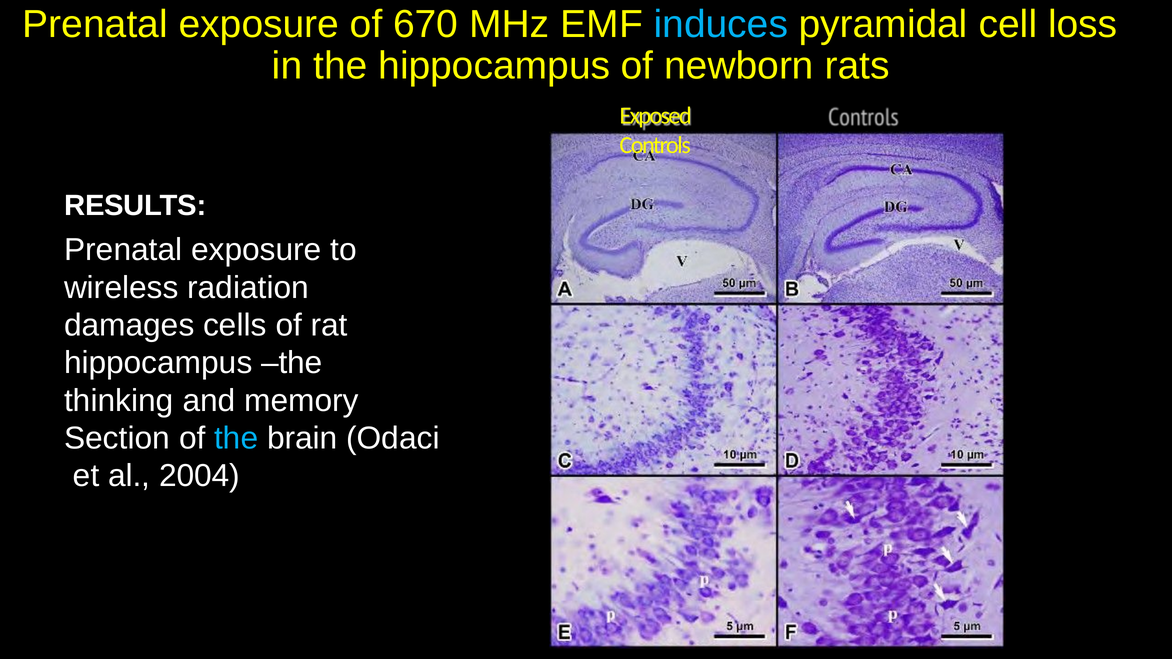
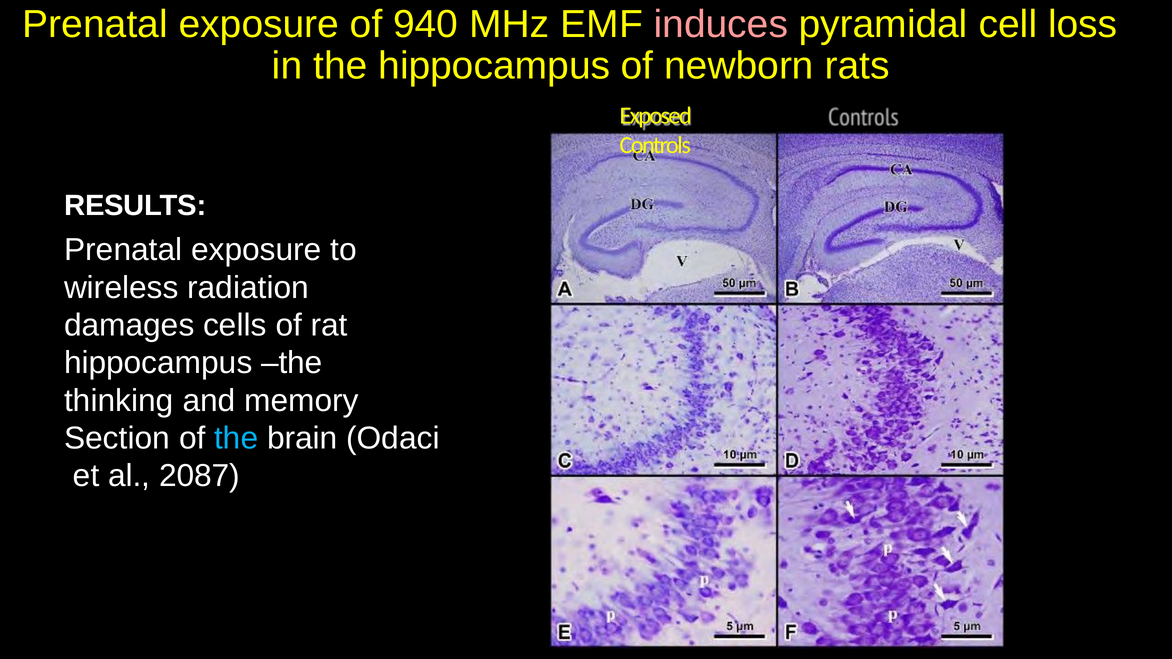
670: 670 -> 940
induces colour: light blue -> pink
2004: 2004 -> 2087
